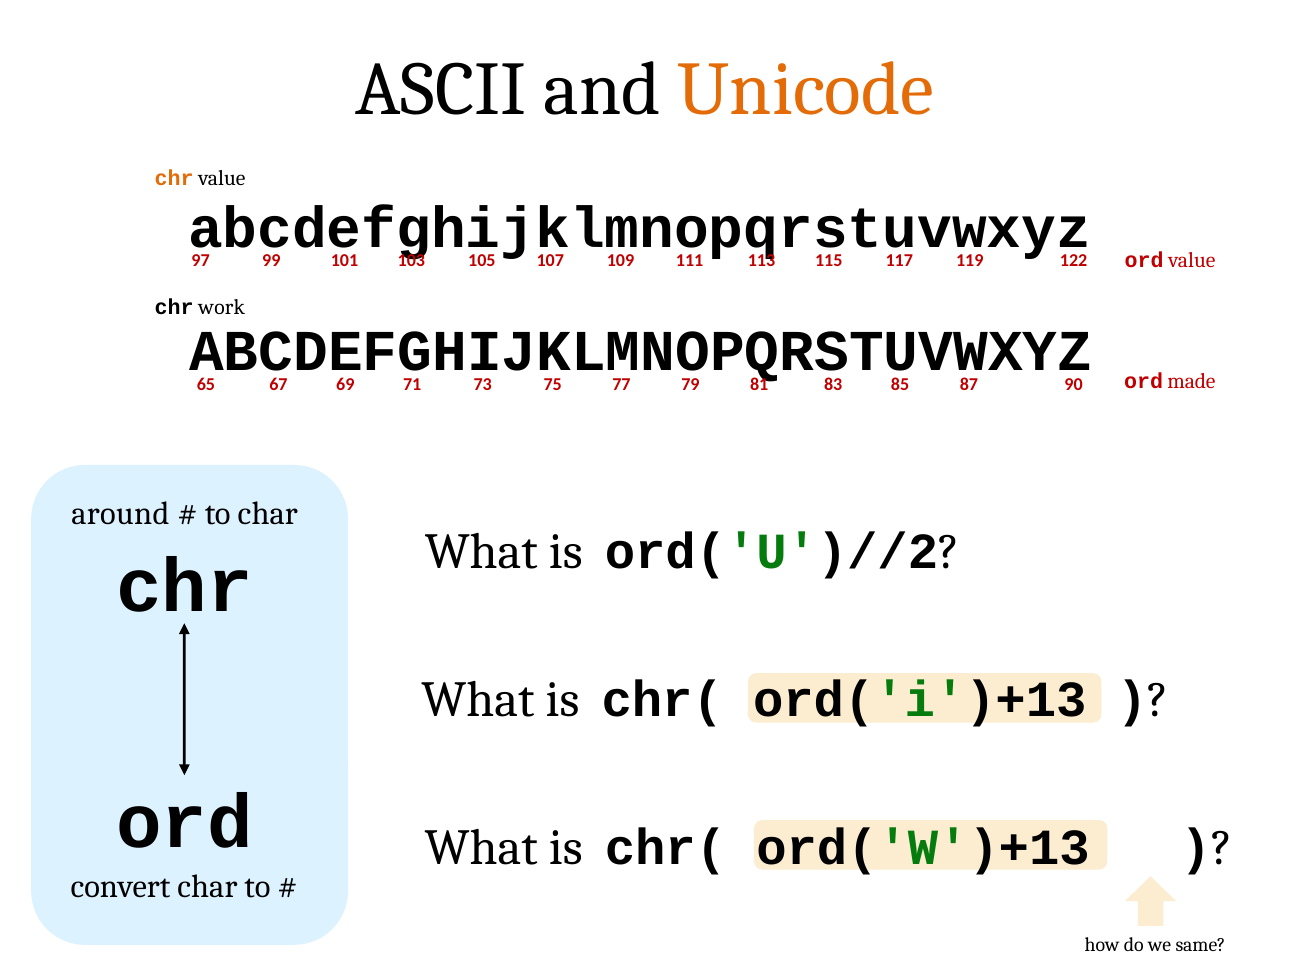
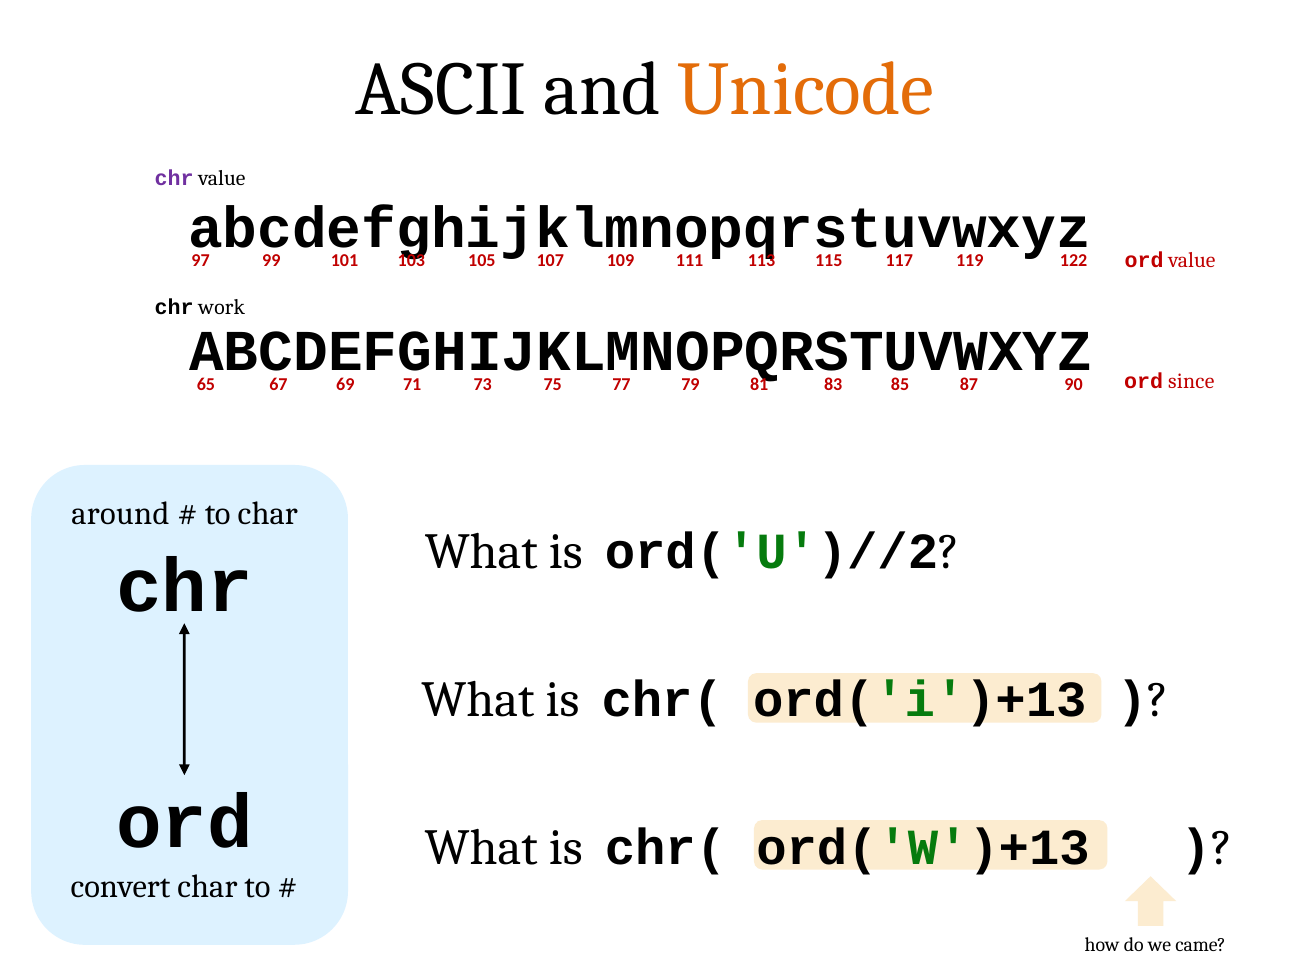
chr at (174, 178) colour: orange -> purple
made: made -> since
same: same -> came
